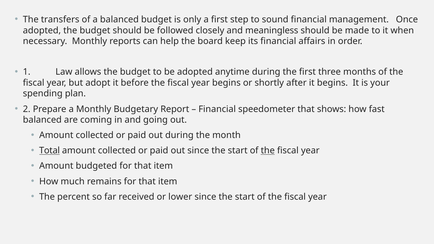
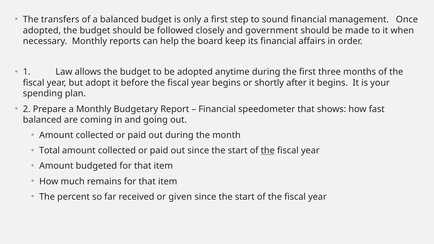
meaningless: meaningless -> government
Total underline: present -> none
lower: lower -> given
